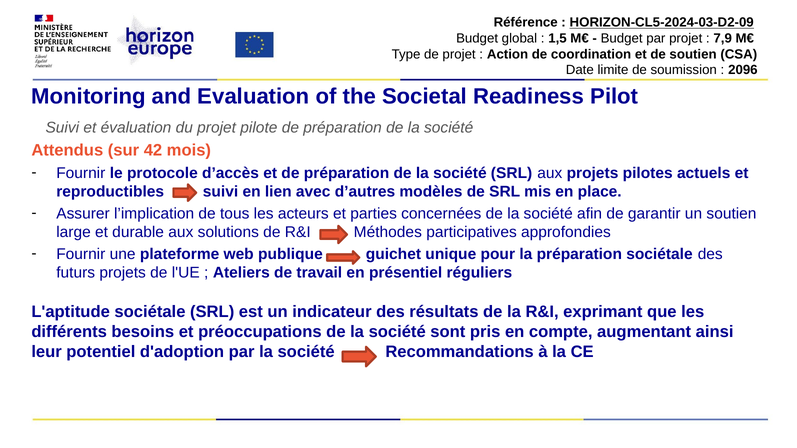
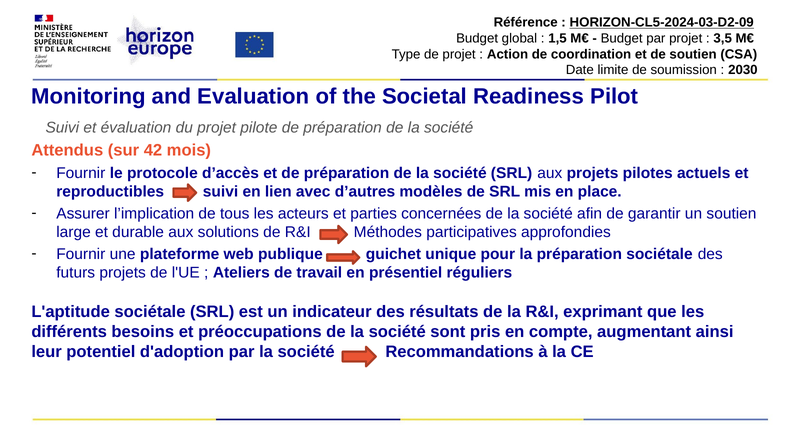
7,9: 7,9 -> 3,5
2096: 2096 -> 2030
